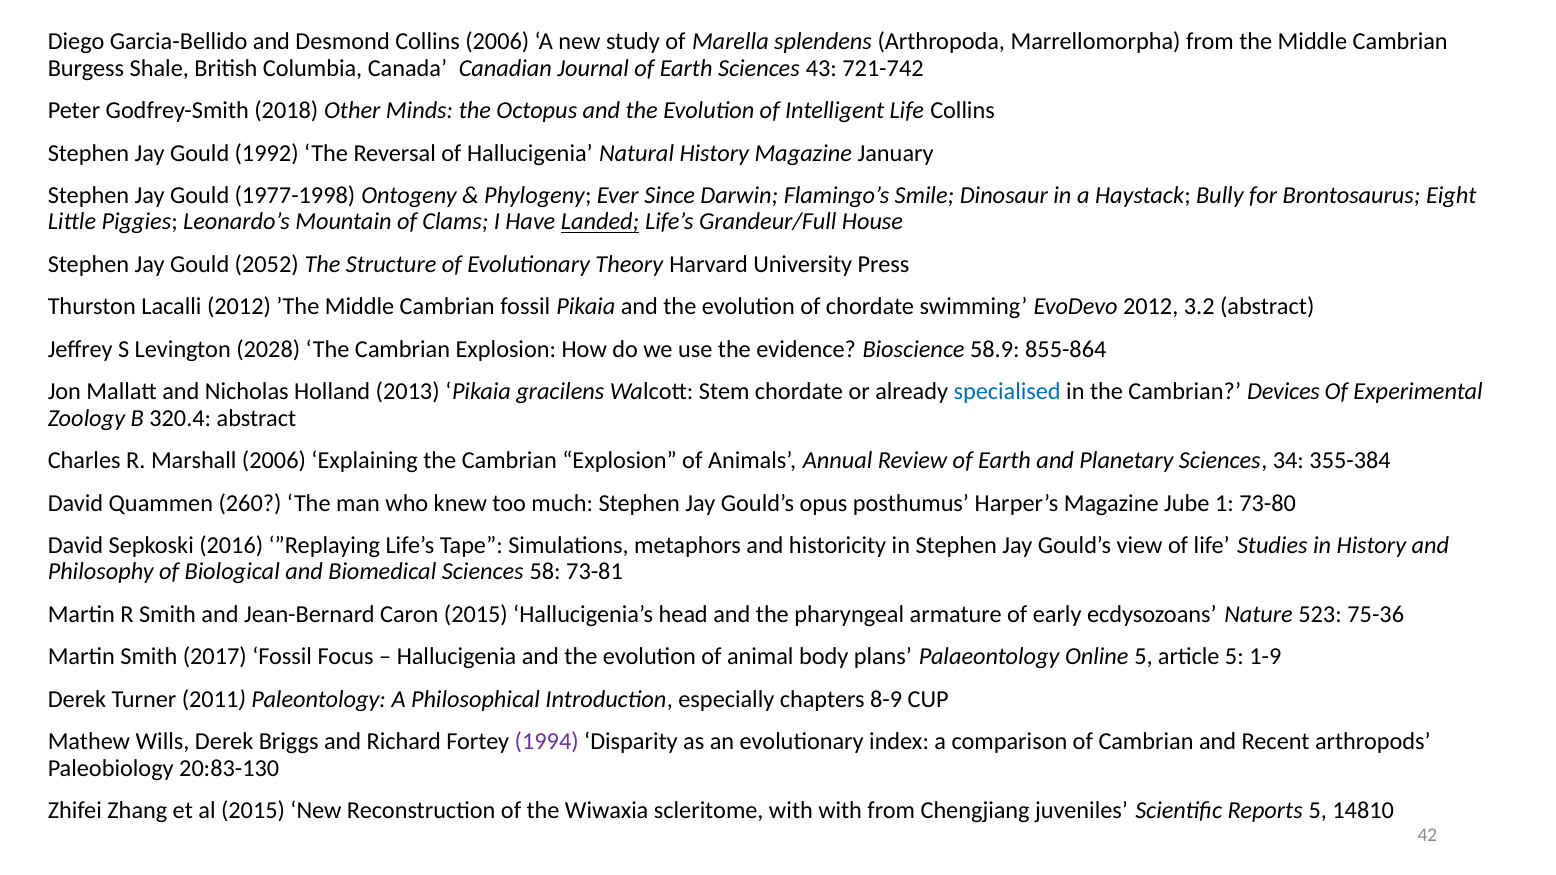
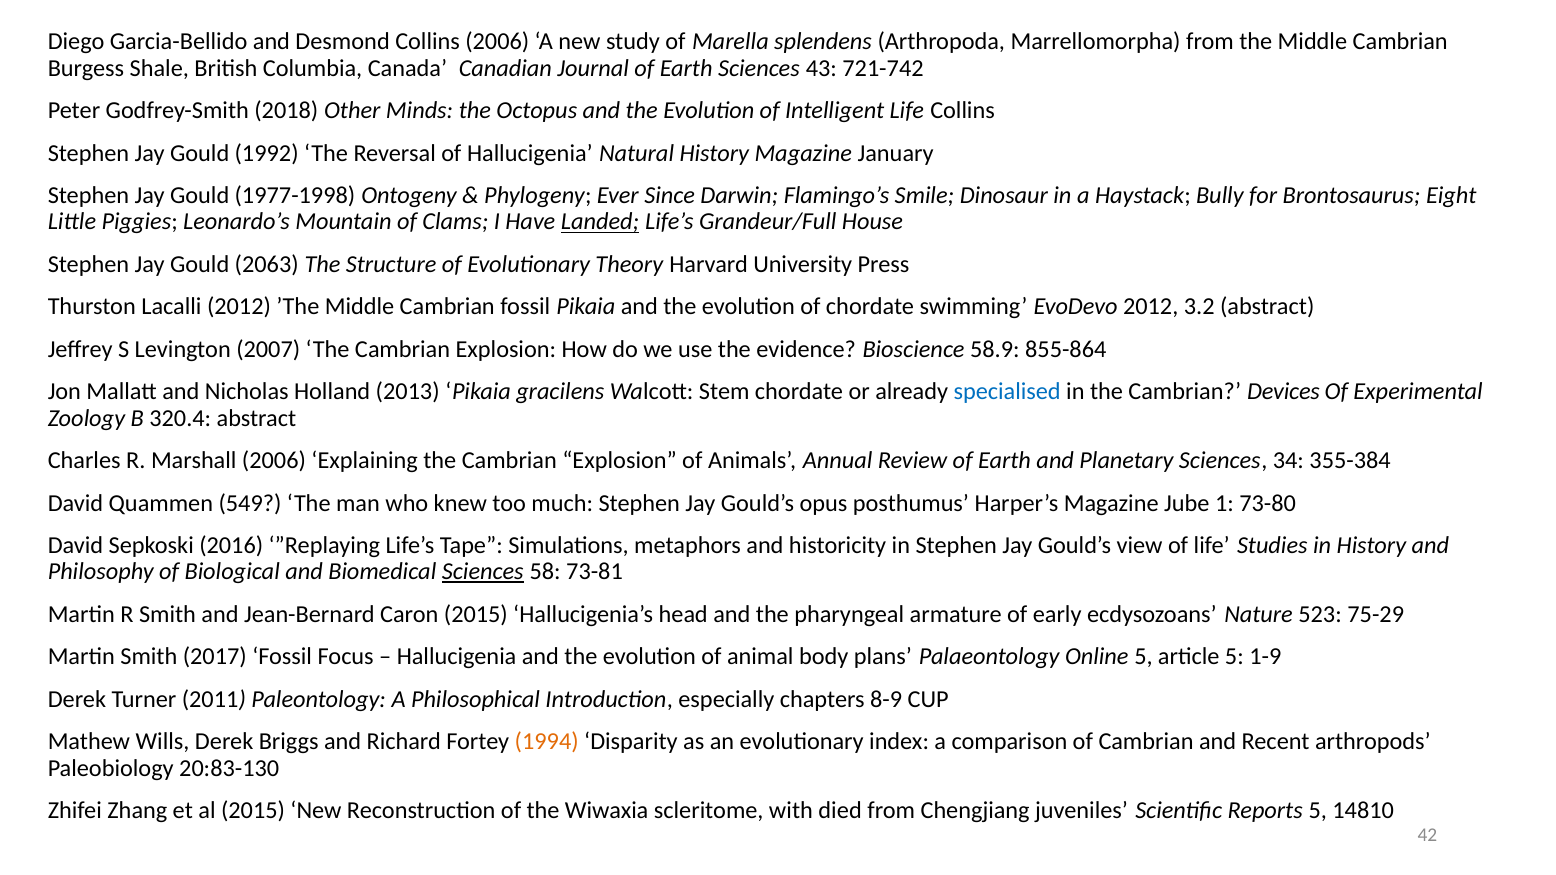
2052: 2052 -> 2063
2028: 2028 -> 2007
260: 260 -> 549
Sciences at (483, 572) underline: none -> present
75-36: 75-36 -> 75-29
1994 colour: purple -> orange
with with: with -> died
